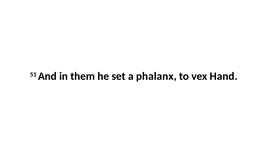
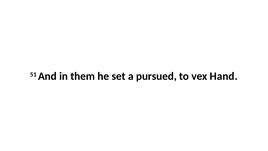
phalanx: phalanx -> pursued
